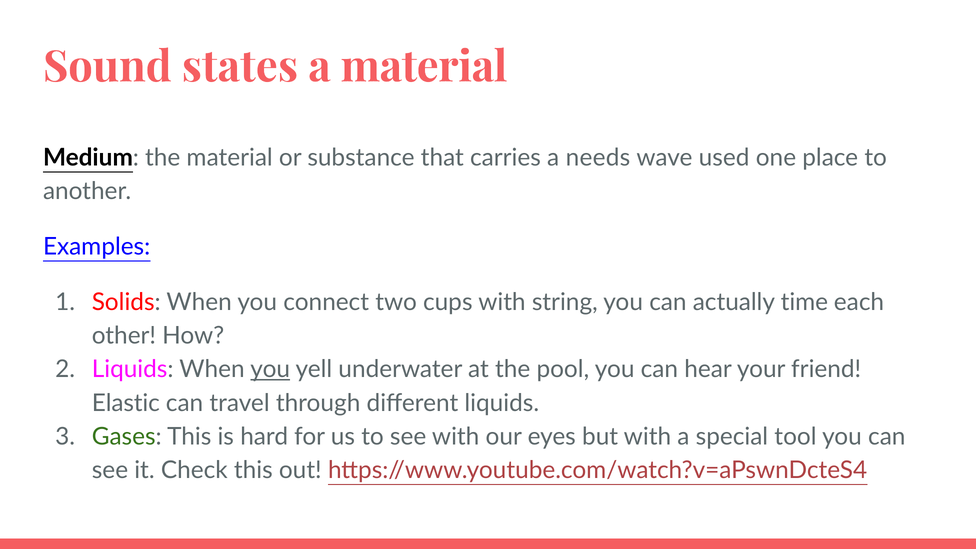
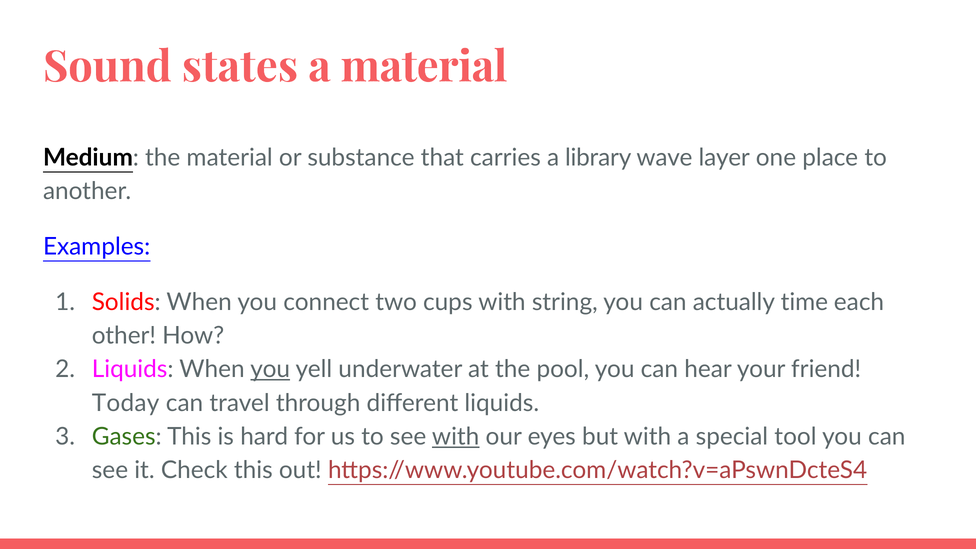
needs: needs -> library
used: used -> layer
Elastic: Elastic -> Today
with at (456, 437) underline: none -> present
